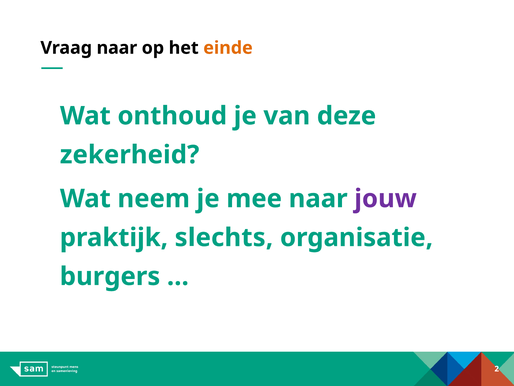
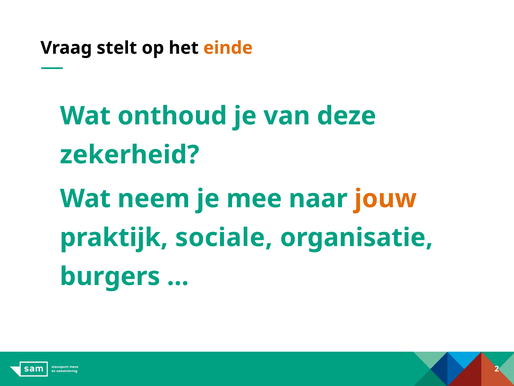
Vraag naar: naar -> stelt
jouw colour: purple -> orange
slechts: slechts -> sociale
